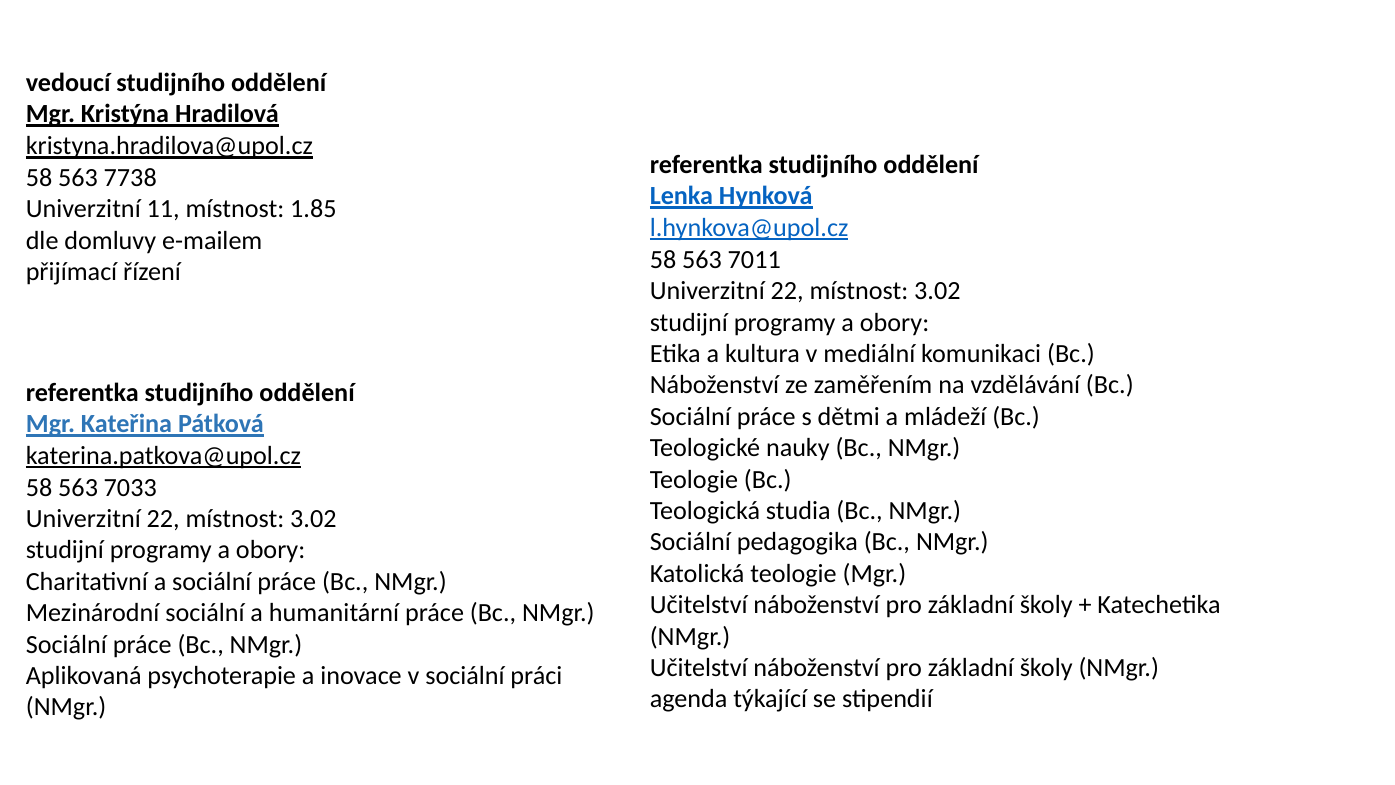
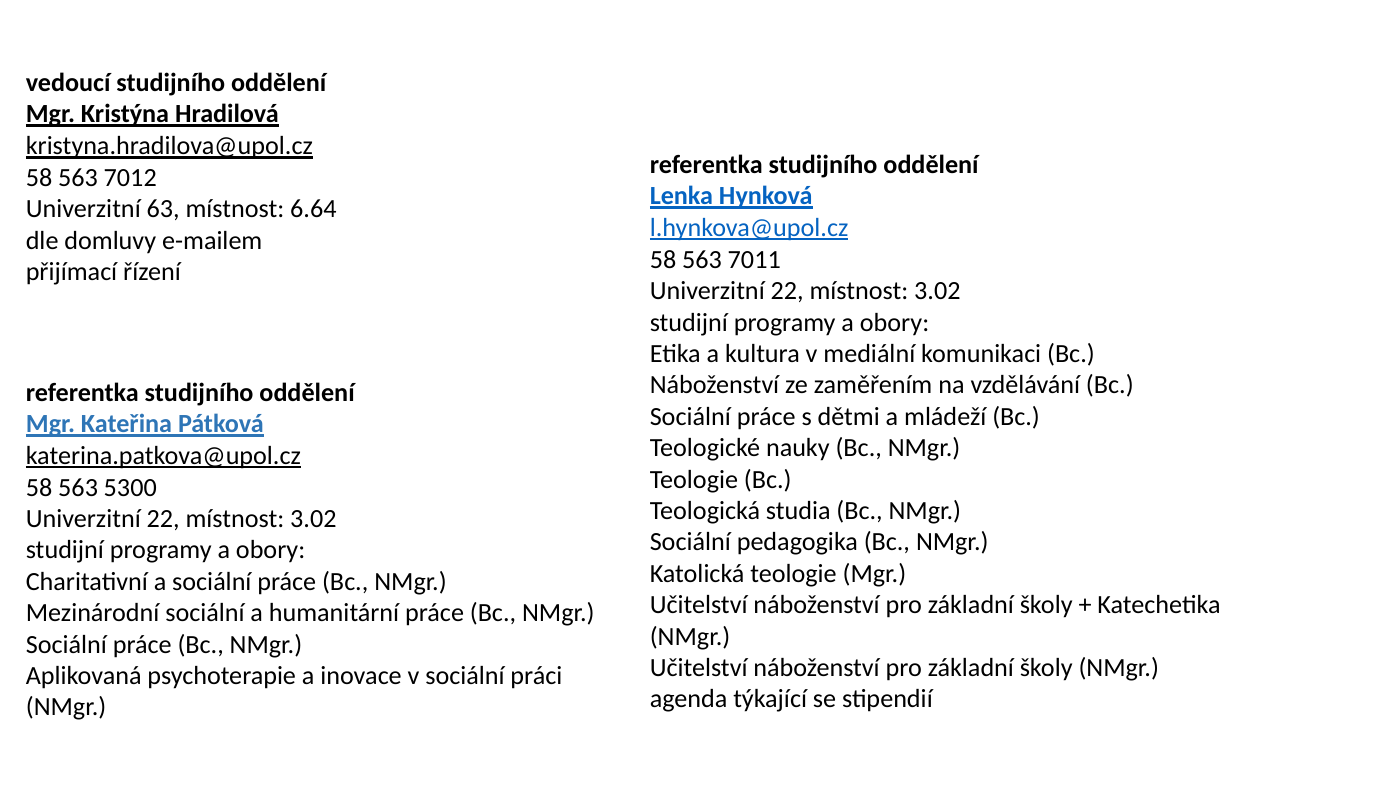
7738: 7738 -> 7012
11: 11 -> 63
1.85: 1.85 -> 6.64
7033: 7033 -> 5300
